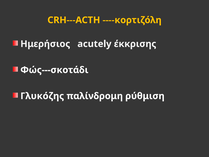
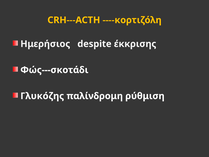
acutely: acutely -> despite
